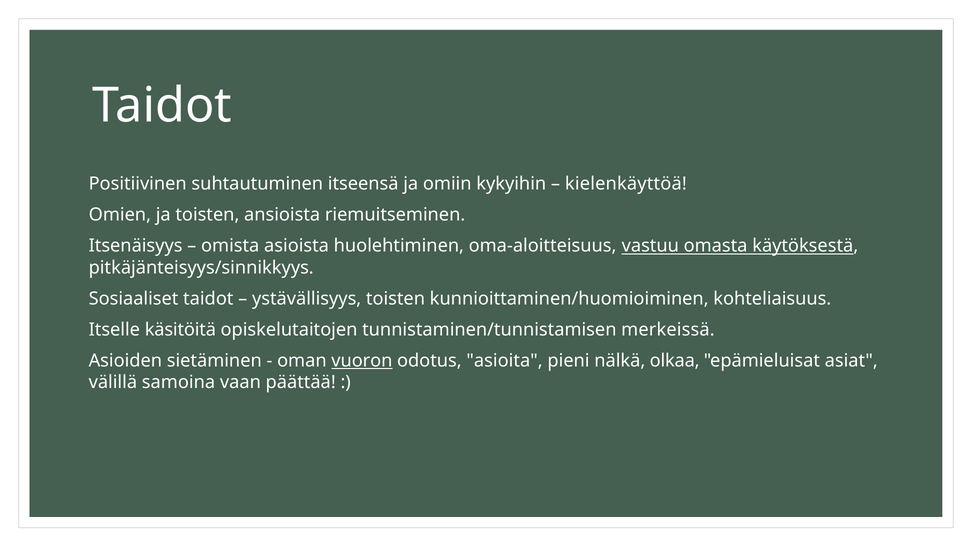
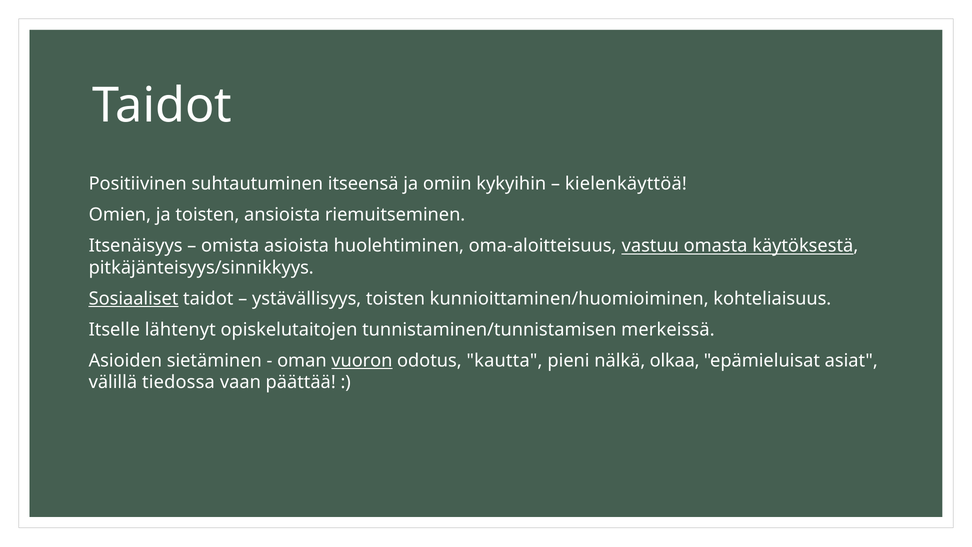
Sosiaaliset underline: none -> present
käsitöitä: käsitöitä -> lähtenyt
asioita: asioita -> kautta
samoina: samoina -> tiedossa
